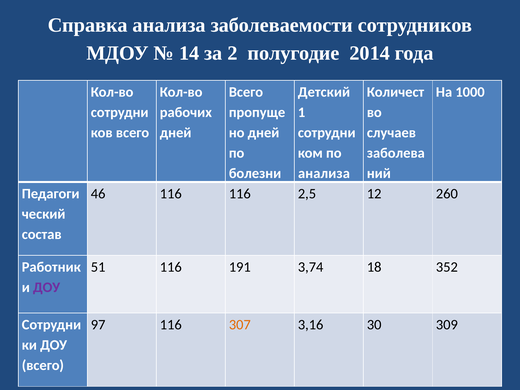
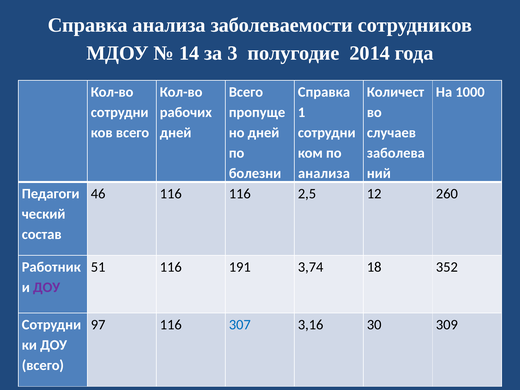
2: 2 -> 3
Детский at (324, 92): Детский -> Справка
307 colour: orange -> blue
